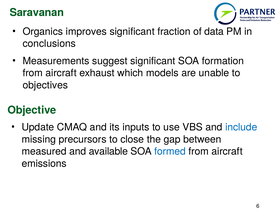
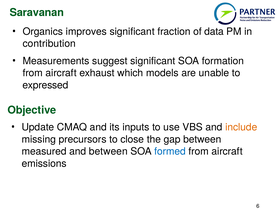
conclusions: conclusions -> contribution
objectives: objectives -> expressed
include colour: blue -> orange
and available: available -> between
